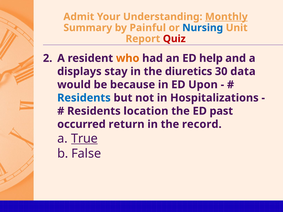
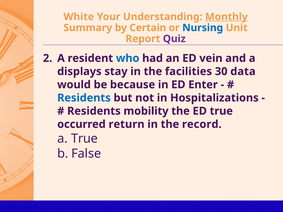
Admit: Admit -> White
Painful: Painful -> Certain
Quiz colour: red -> purple
who colour: orange -> blue
help: help -> vein
diuretics: diuretics -> facilities
Upon: Upon -> Enter
location: location -> mobility
ED past: past -> true
True at (84, 139) underline: present -> none
